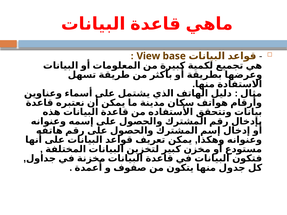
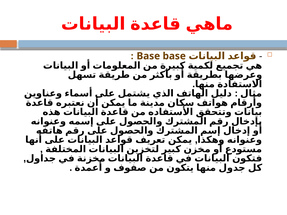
View at (148, 56): View -> Base
